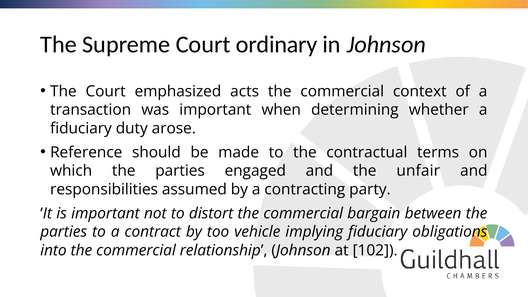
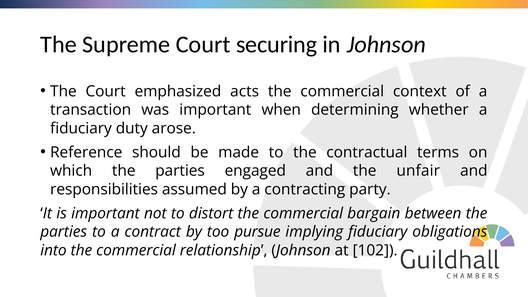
ordinary: ordinary -> securing
vehicle: vehicle -> pursue
